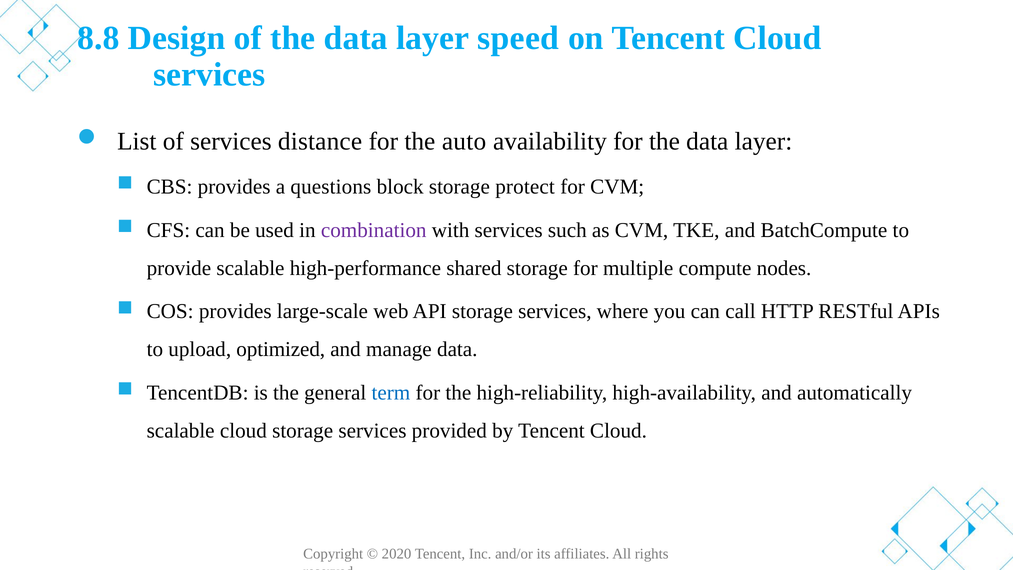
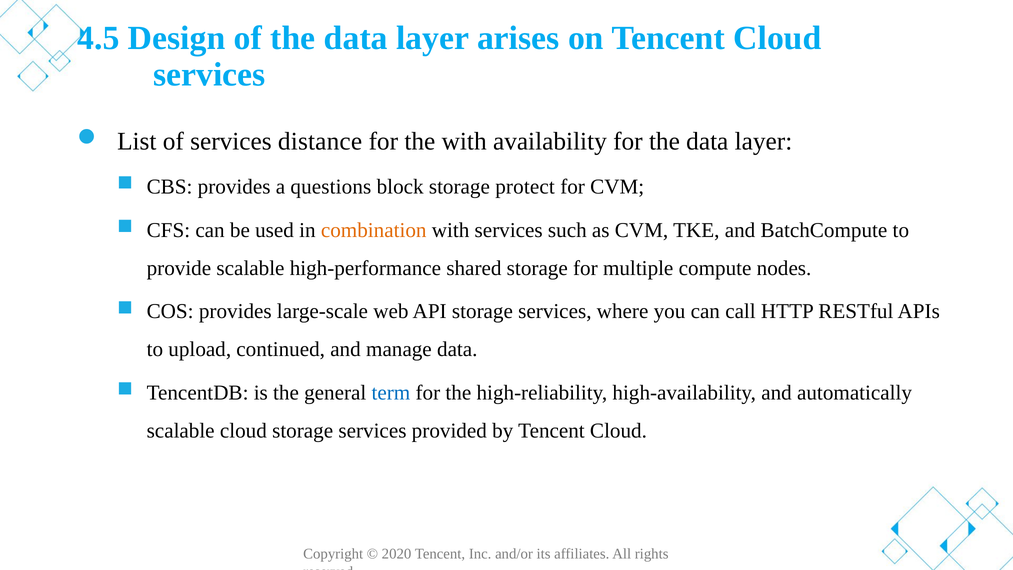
8.8: 8.8 -> 4.5
speed: speed -> arises
the auto: auto -> with
combination colour: purple -> orange
optimized: optimized -> continued
